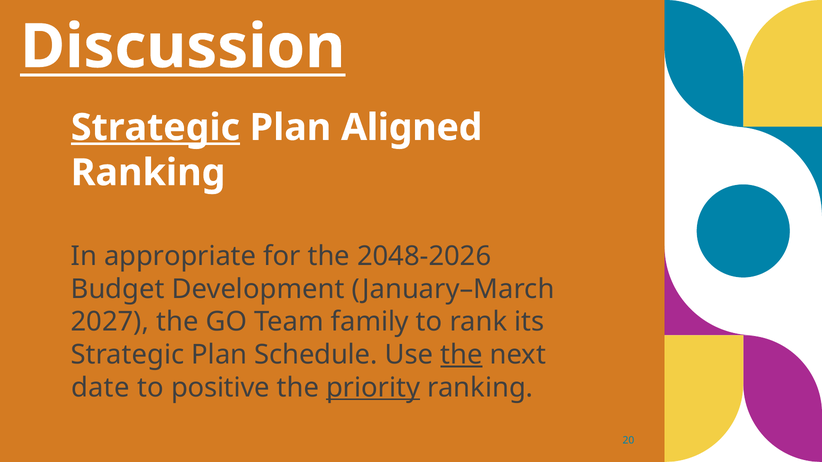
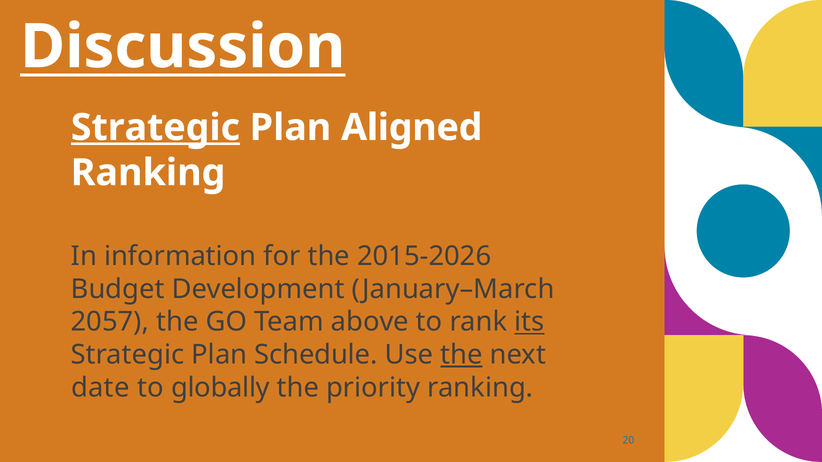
appropriate: appropriate -> information
2048-2026: 2048-2026 -> 2015-2026
2027: 2027 -> 2057
family: family -> above
its underline: none -> present
positive: positive -> globally
priority underline: present -> none
